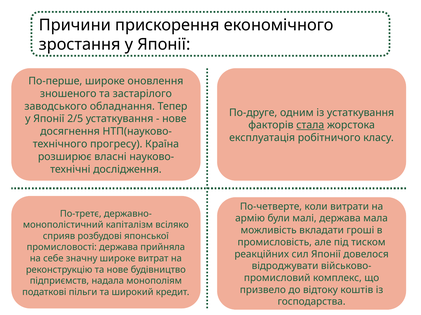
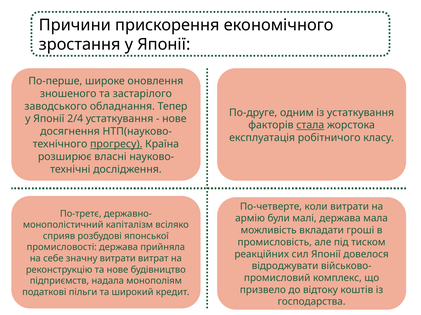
2/5: 2/5 -> 2/4
прогресу underline: none -> present
значну широке: широке -> витрати
